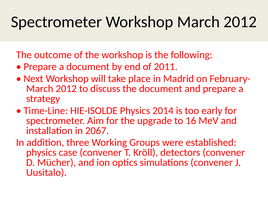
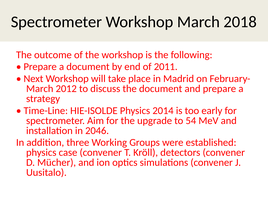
Workshop March 2012: 2012 -> 2018
16: 16 -> 54
2067: 2067 -> 2046
